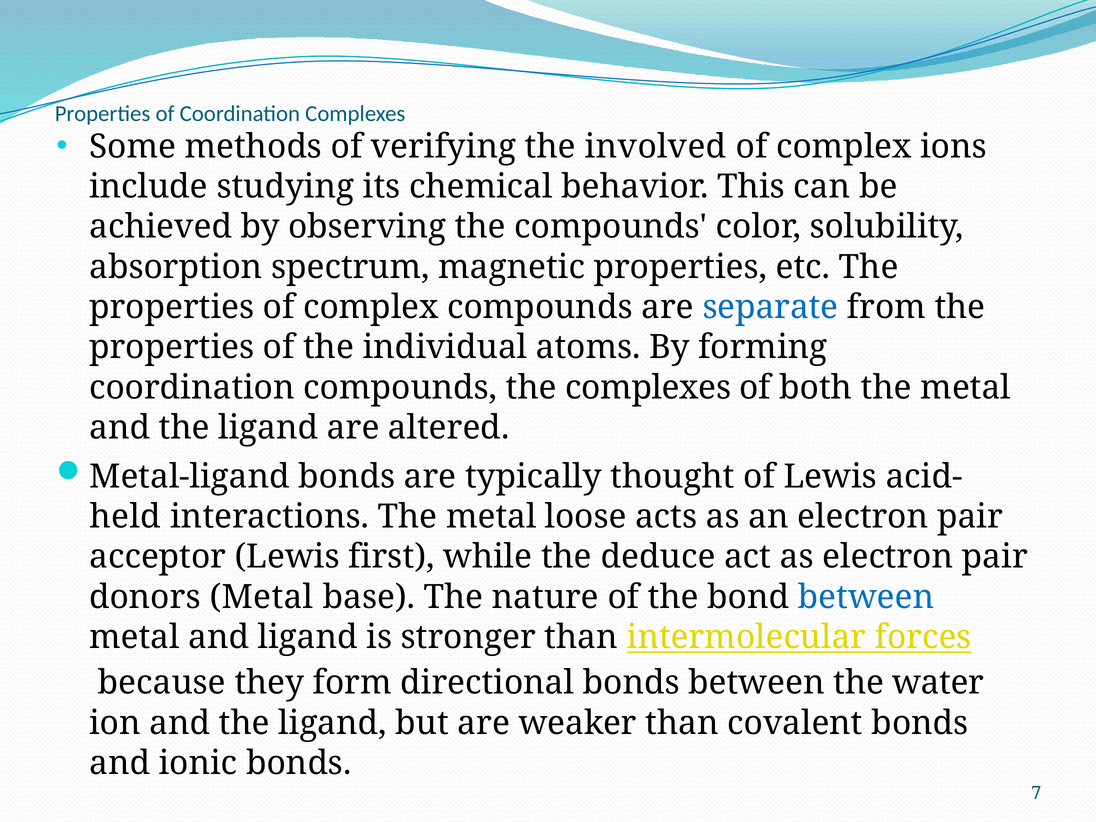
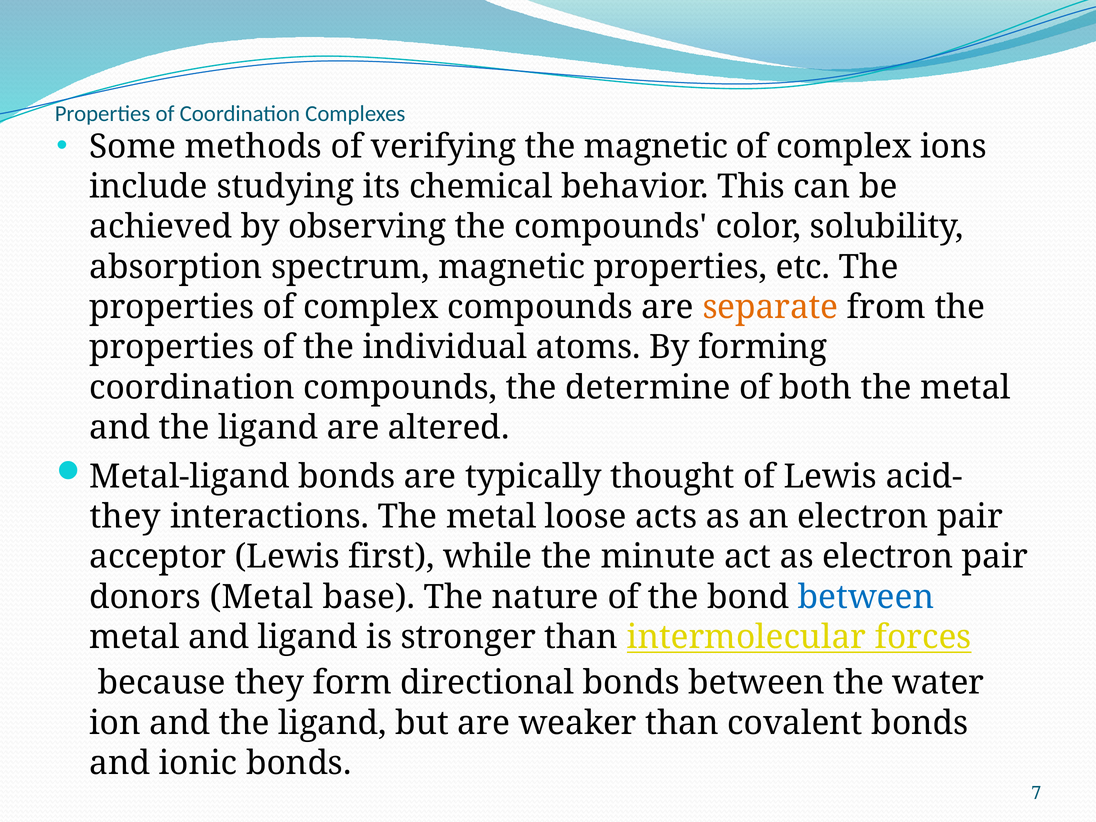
the involved: involved -> magnetic
separate colour: blue -> orange
the complexes: complexes -> determine
held at (125, 517): held -> they
deduce: deduce -> minute
